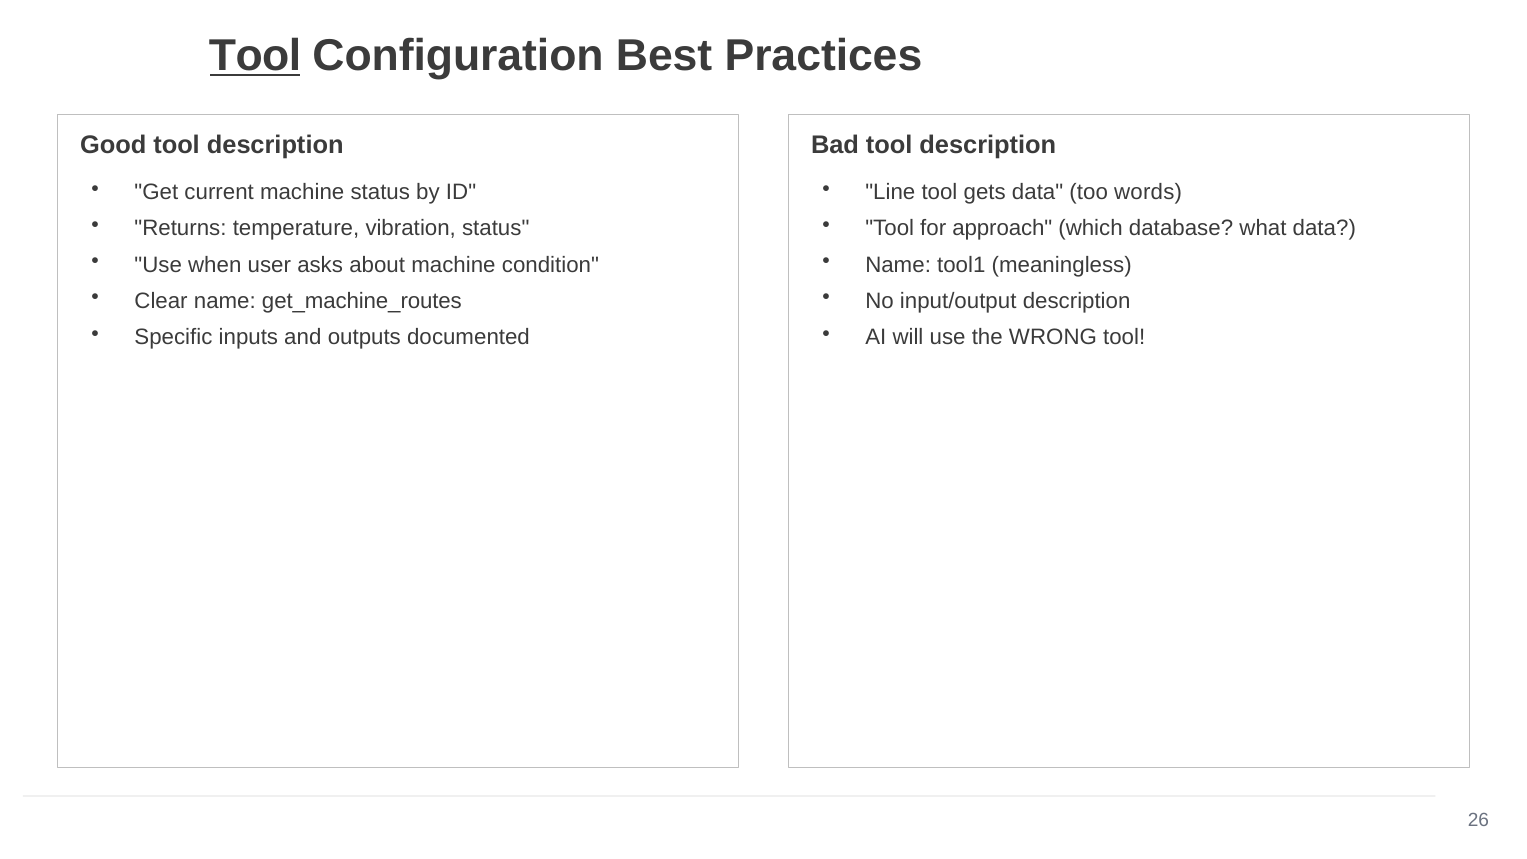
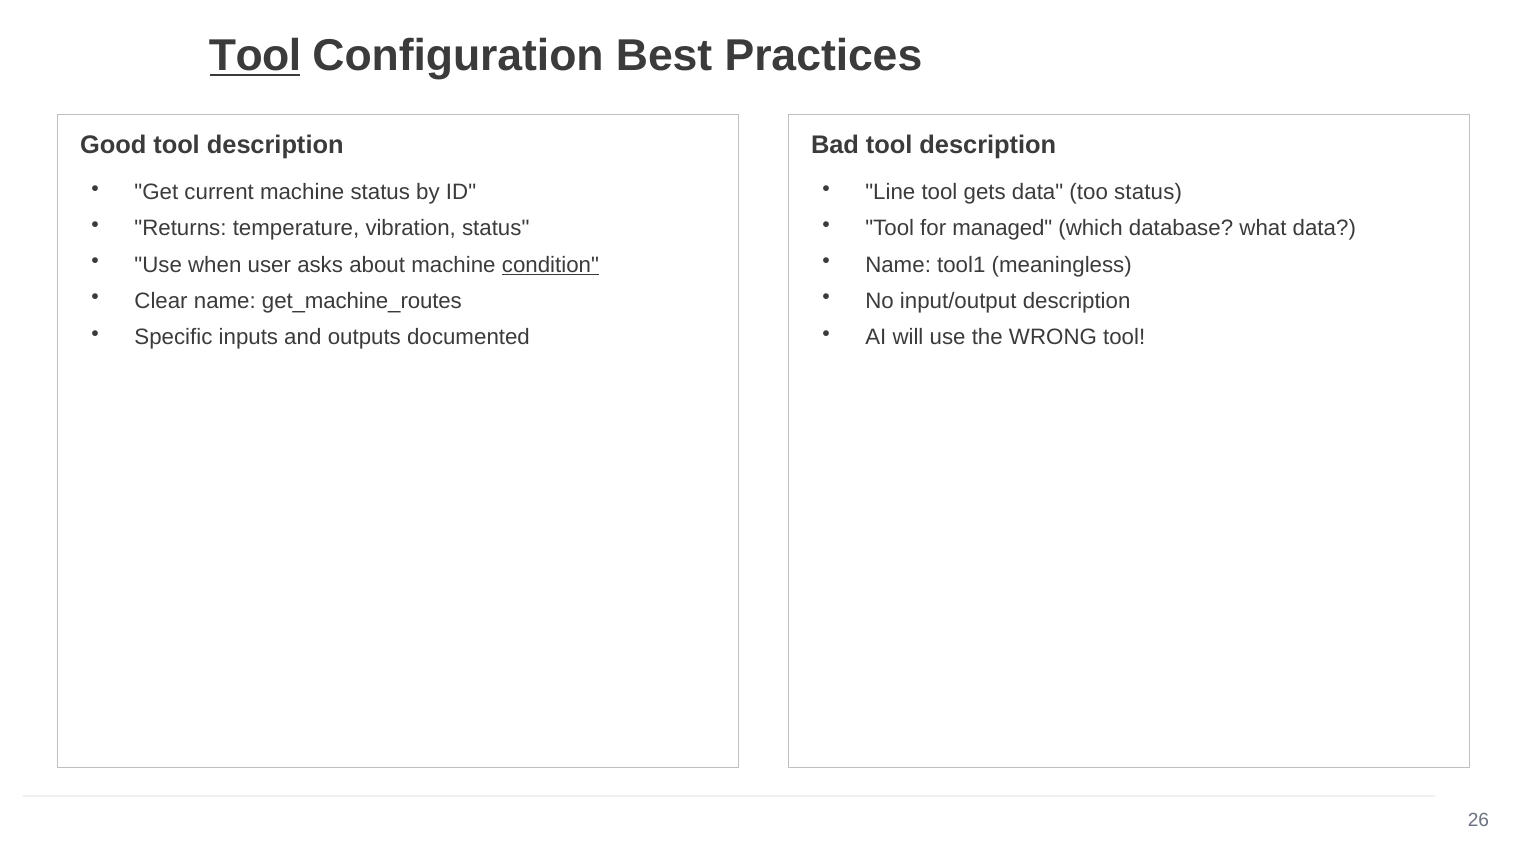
too words: words -> status
approach: approach -> managed
condition underline: none -> present
